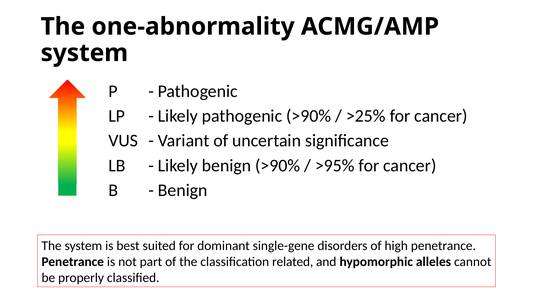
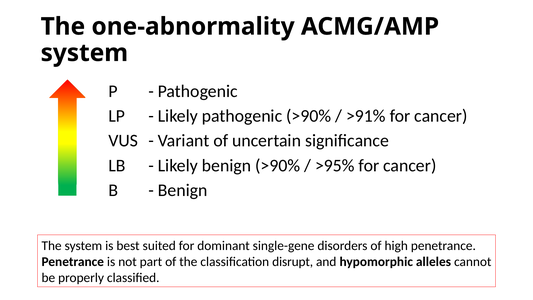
>25%: >25% -> >91%
related: related -> disrupt
